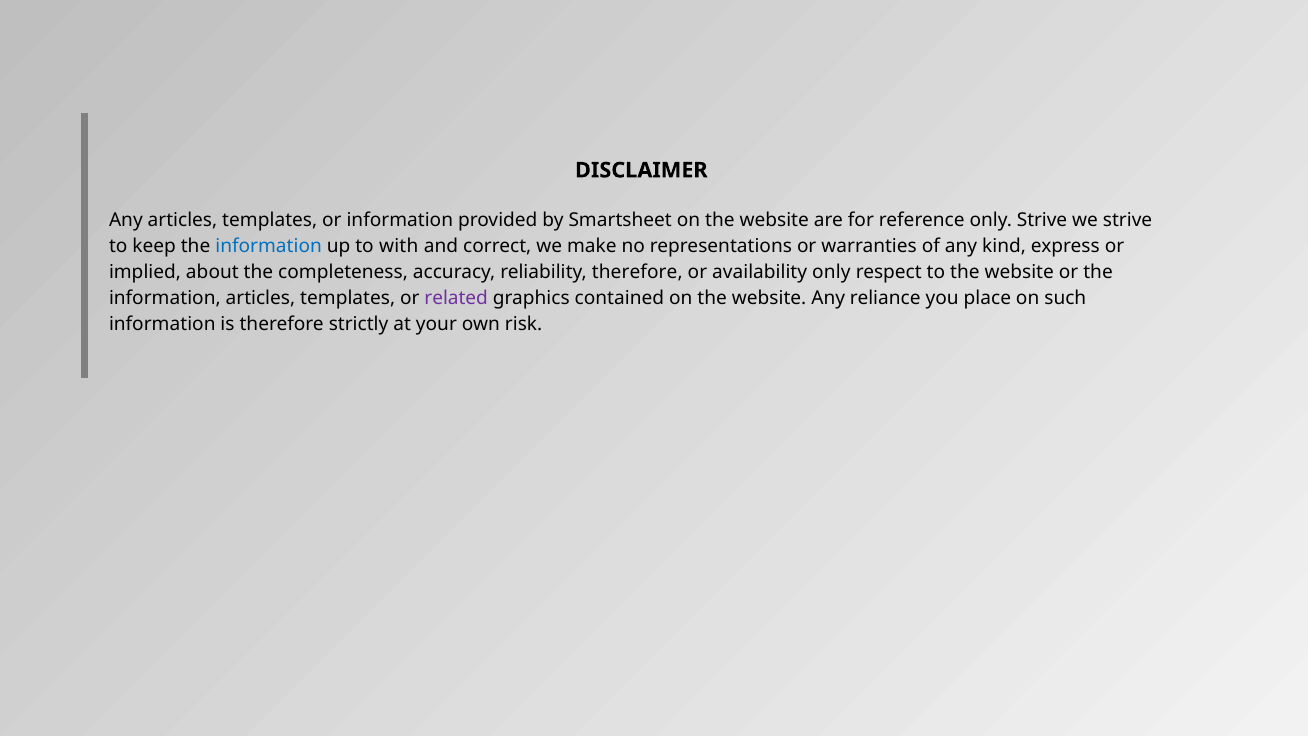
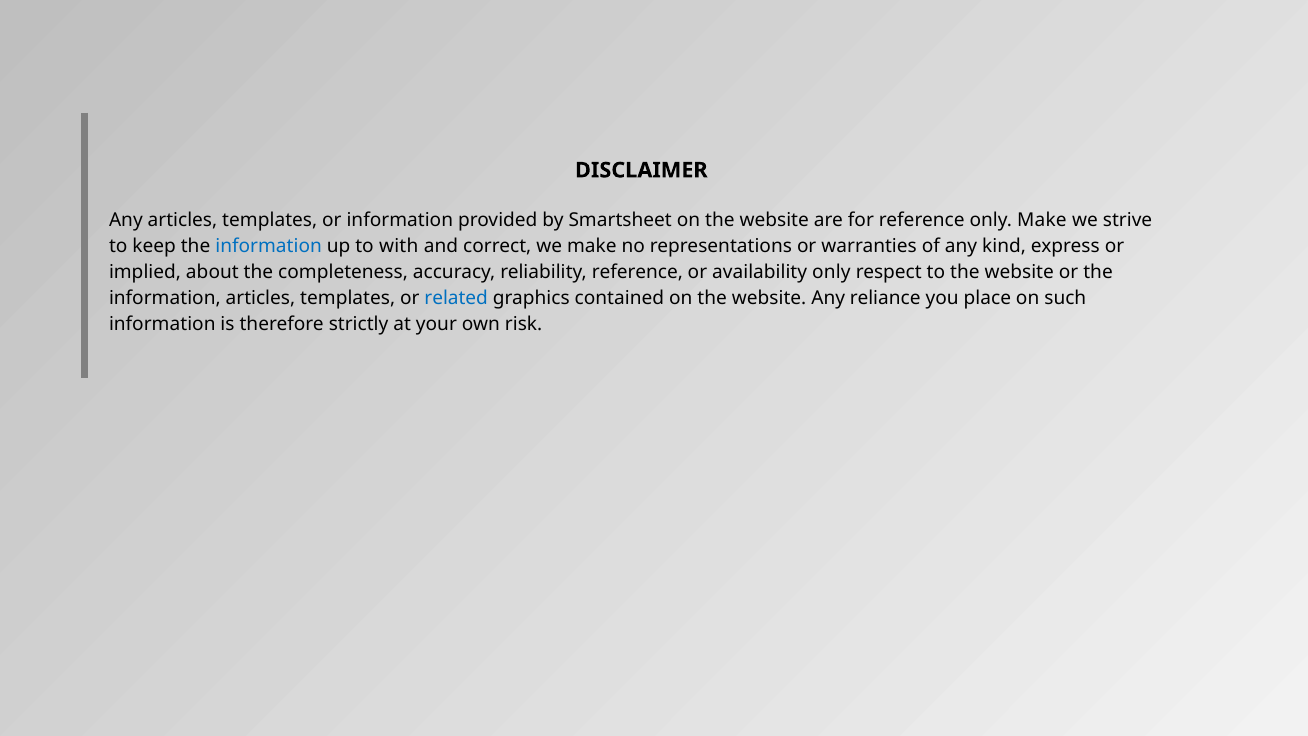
only Strive: Strive -> Make
reliability therefore: therefore -> reference
related colour: purple -> blue
